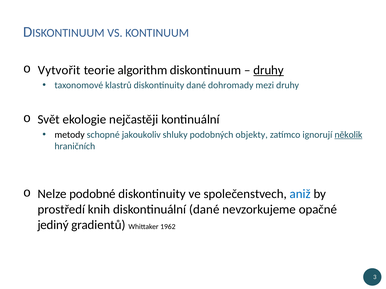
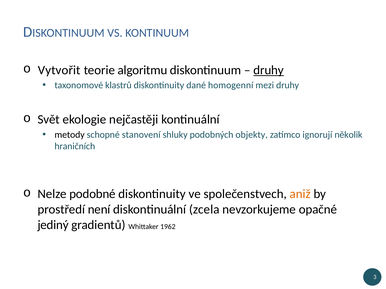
algorithm: algorithm -> algoritmu
dohromady: dohromady -> homogenní
jakoukoliv: jakoukoliv -> stanovení
několik underline: present -> none
aniž colour: blue -> orange
knih: knih -> není
diskontinuální dané: dané -> zcela
